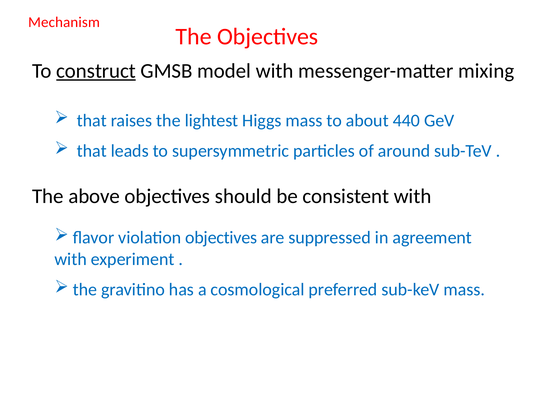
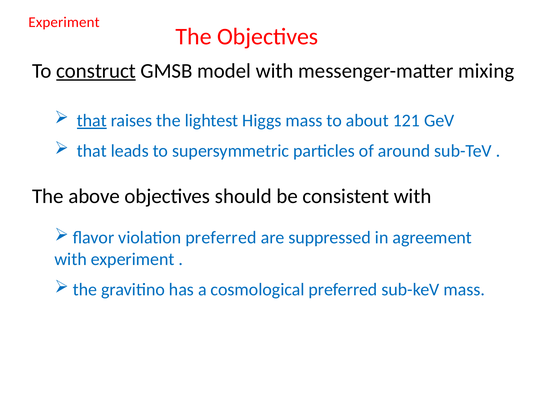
Mechanism at (64, 22): Mechanism -> Experiment
that at (92, 121) underline: none -> present
440: 440 -> 121
violation objectives: objectives -> preferred
